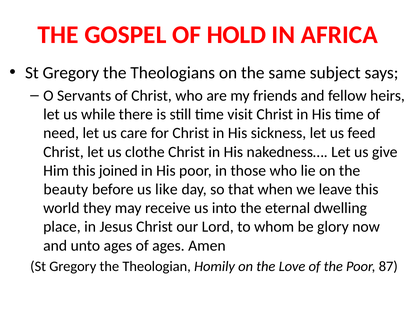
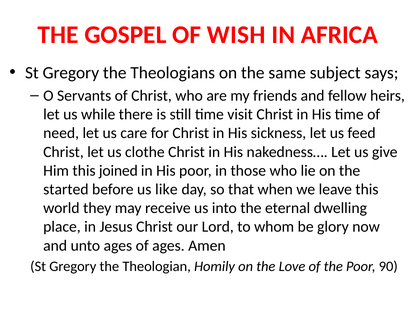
HOLD: HOLD -> WISH
beauty: beauty -> started
87: 87 -> 90
